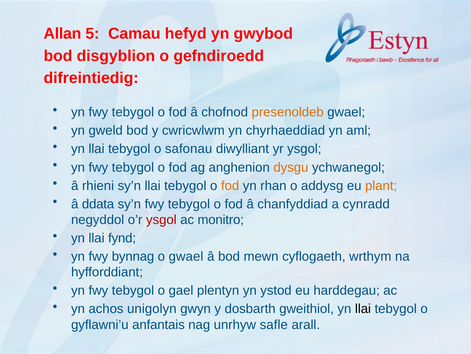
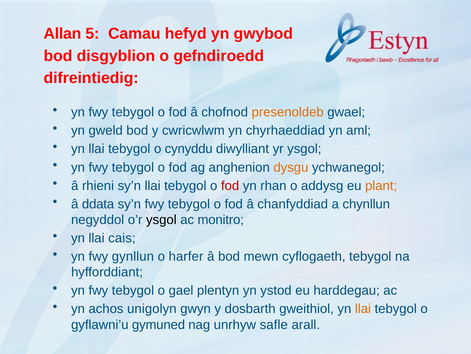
safonau: safonau -> cynyddu
fod at (230, 185) colour: orange -> red
cynradd: cynradd -> chynllun
ysgol at (161, 219) colour: red -> black
fynd: fynd -> cais
bynnag: bynnag -> gynllun
o gwael: gwael -> harfer
cyflogaeth wrthym: wrthym -> tebygol
llai at (363, 308) colour: black -> orange
anfantais: anfantais -> gymuned
